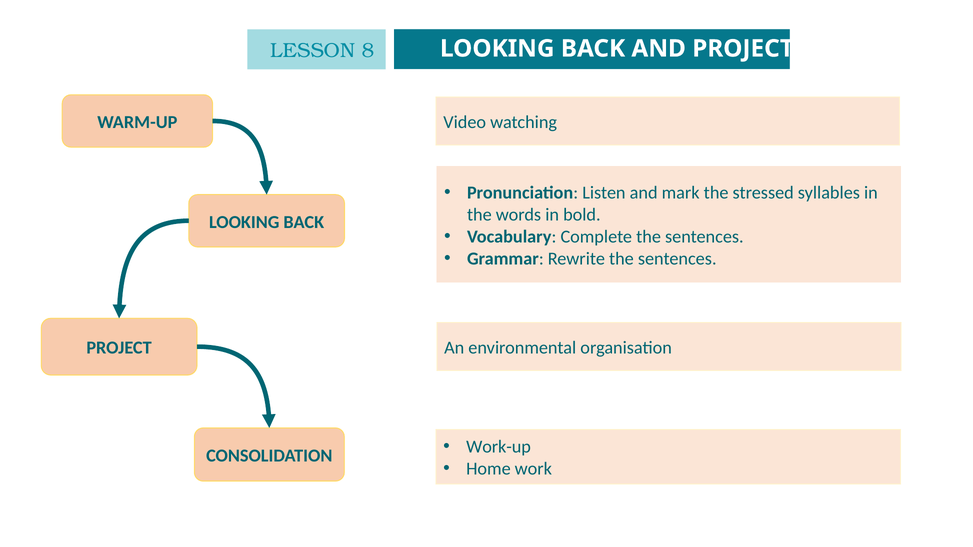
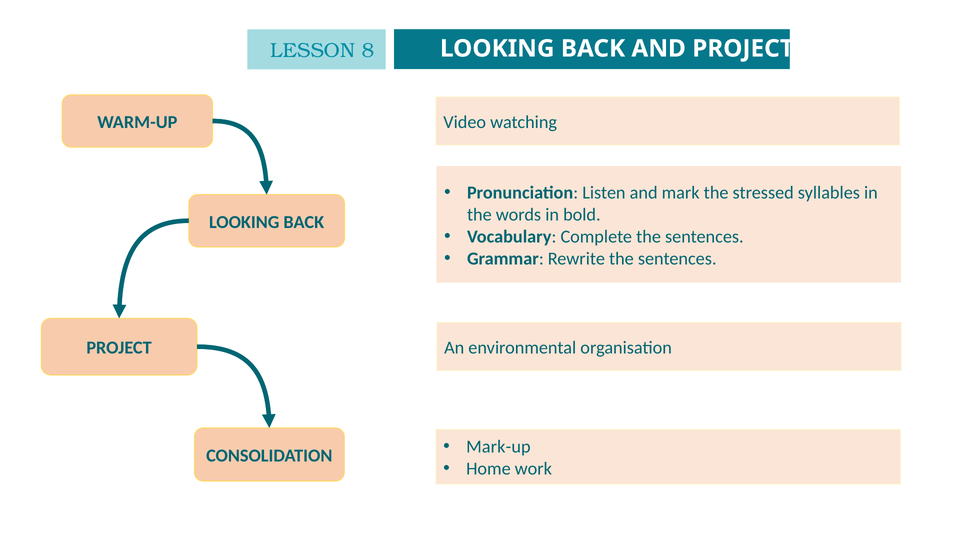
Work-up: Work-up -> Mark-up
